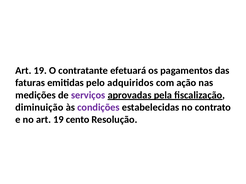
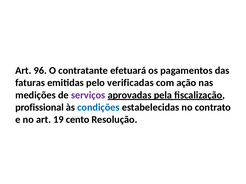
19 at (40, 71): 19 -> 96
adquiridos: adquiridos -> verificadas
diminuição: diminuição -> profissional
condições colour: purple -> blue
